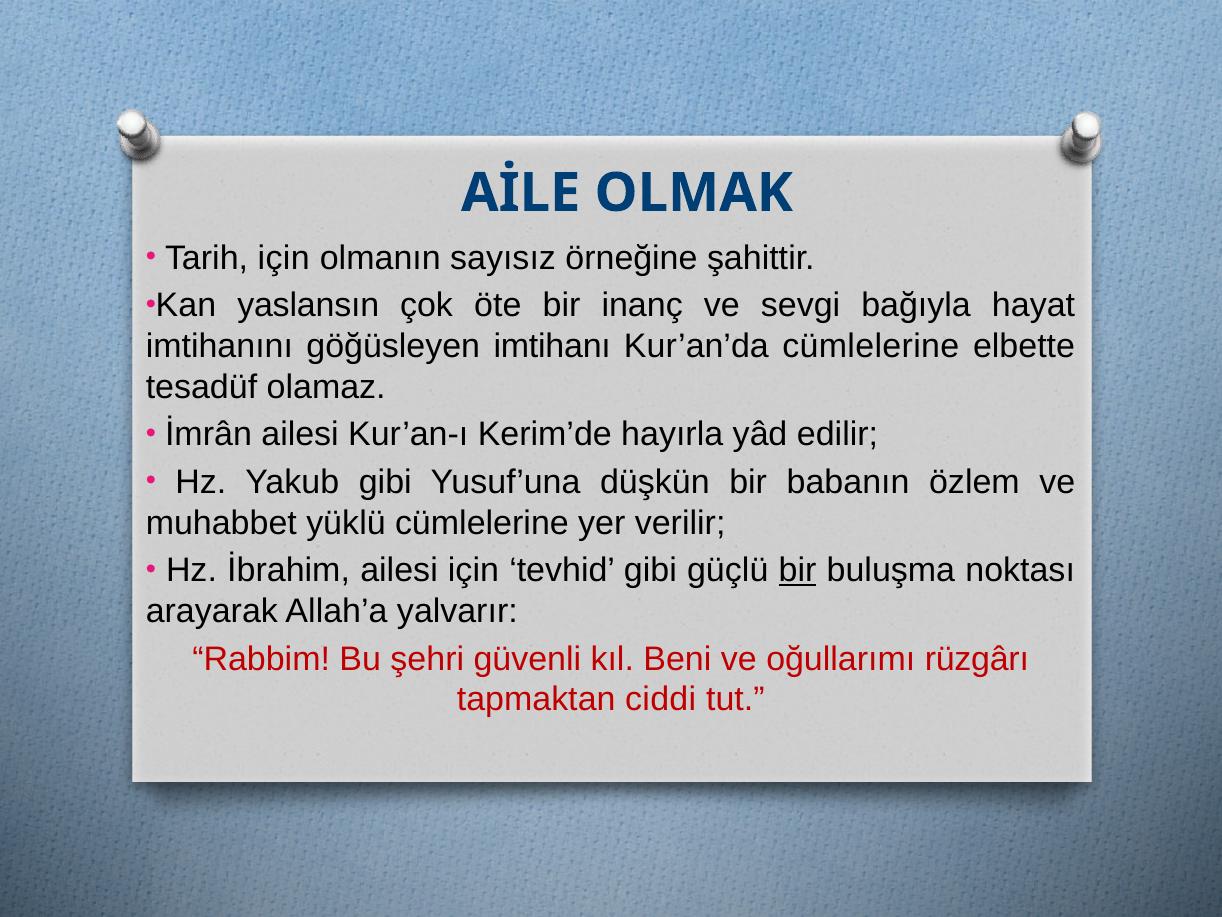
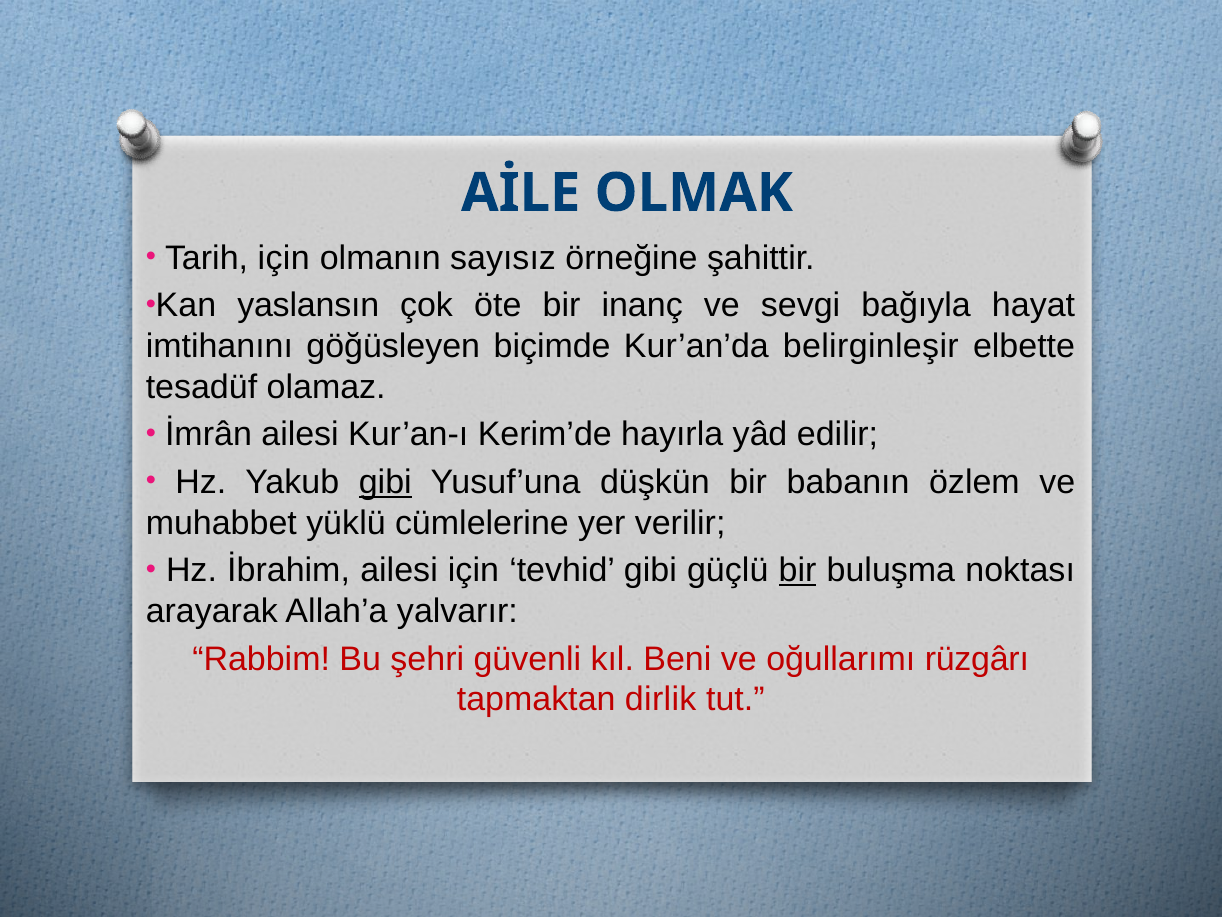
imtihanı: imtihanı -> biçimde
Kur’an’da cümlelerine: cümlelerine -> belirginleşir
gibi at (385, 482) underline: none -> present
ciddi: ciddi -> dirlik
